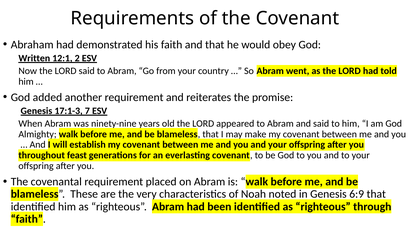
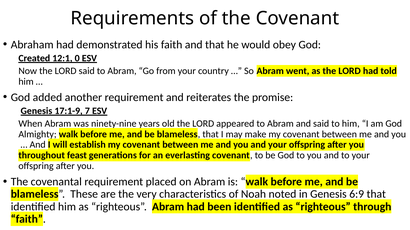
Written: Written -> Created
2: 2 -> 0
17:1-3: 17:1-3 -> 17:1-9
